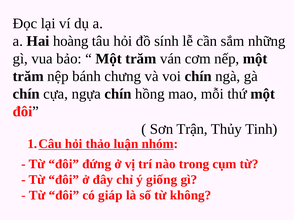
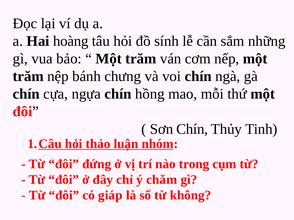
Sơn Trận: Trận -> Chín
giống: giống -> chăm
